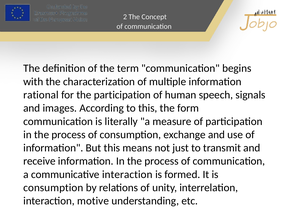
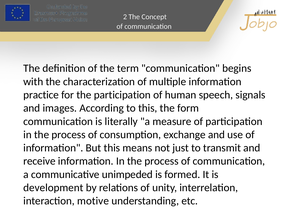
rational: rational -> practice
communicative interaction: interaction -> unimpeded
consumption at (53, 188): consumption -> development
